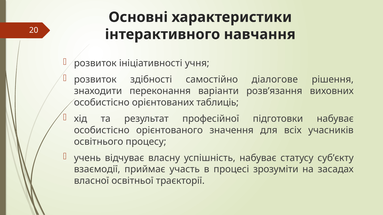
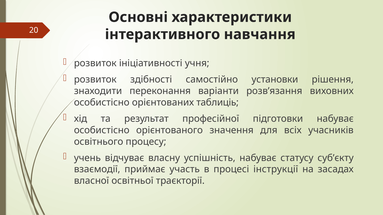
діалогове: діалогове -> установки
зрозуміти: зрозуміти -> інструкції
